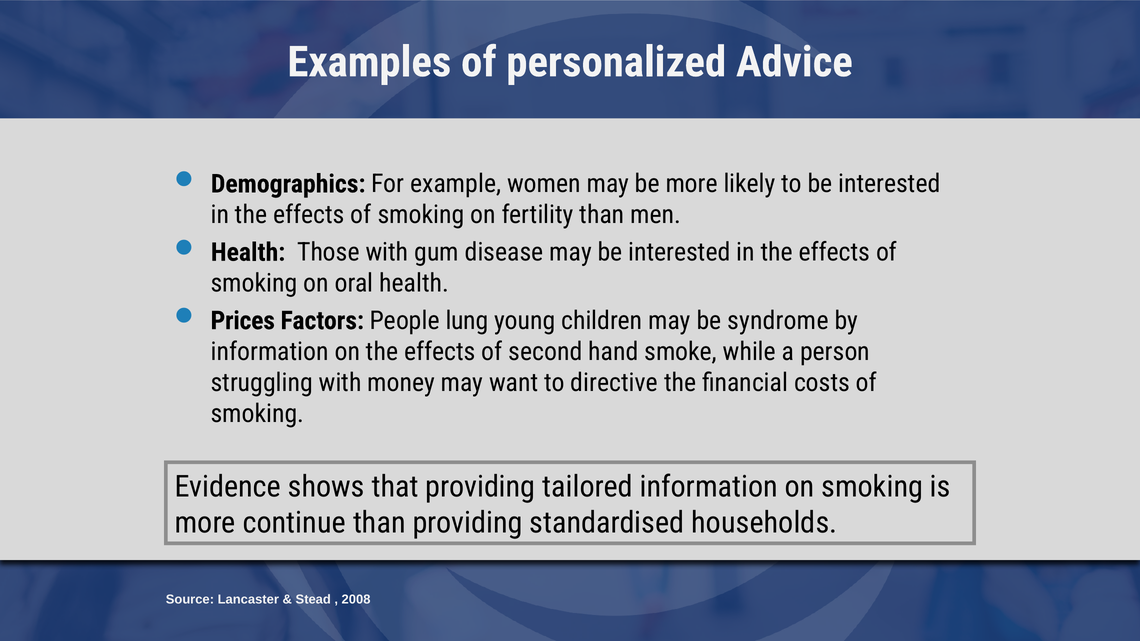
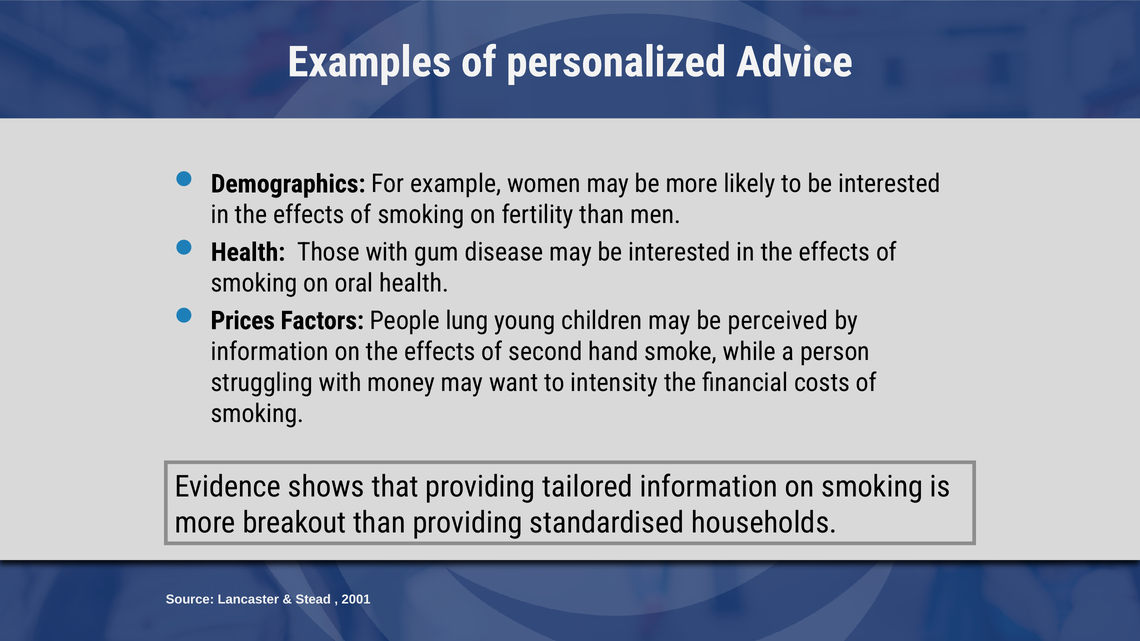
syndrome: syndrome -> perceived
directive: directive -> intensity
continue: continue -> breakout
2008: 2008 -> 2001
